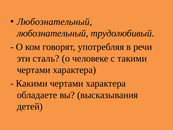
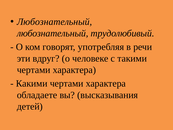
сталь: сталь -> вдруг
